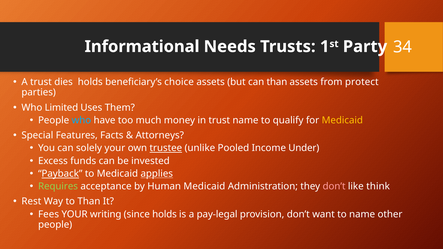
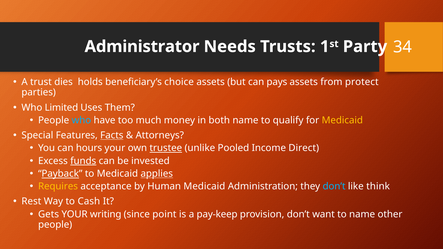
Informational: Informational -> Administrator
can than: than -> pays
in trust: trust -> both
Facts underline: none -> present
solely: solely -> hours
Under: Under -> Direct
funds underline: none -> present
Requires colour: light green -> yellow
don’t at (334, 187) colour: pink -> light blue
to Than: Than -> Cash
Fees: Fees -> Gets
since holds: holds -> point
pay-legal: pay-legal -> pay-keep
